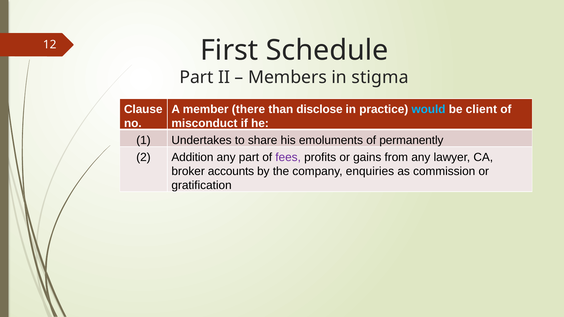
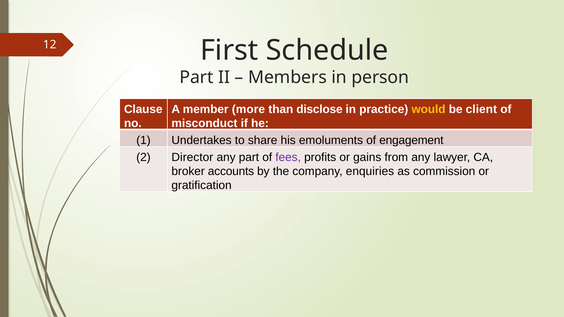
stigma: stigma -> person
there: there -> more
would colour: light blue -> yellow
permanently: permanently -> engagement
Addition: Addition -> Director
